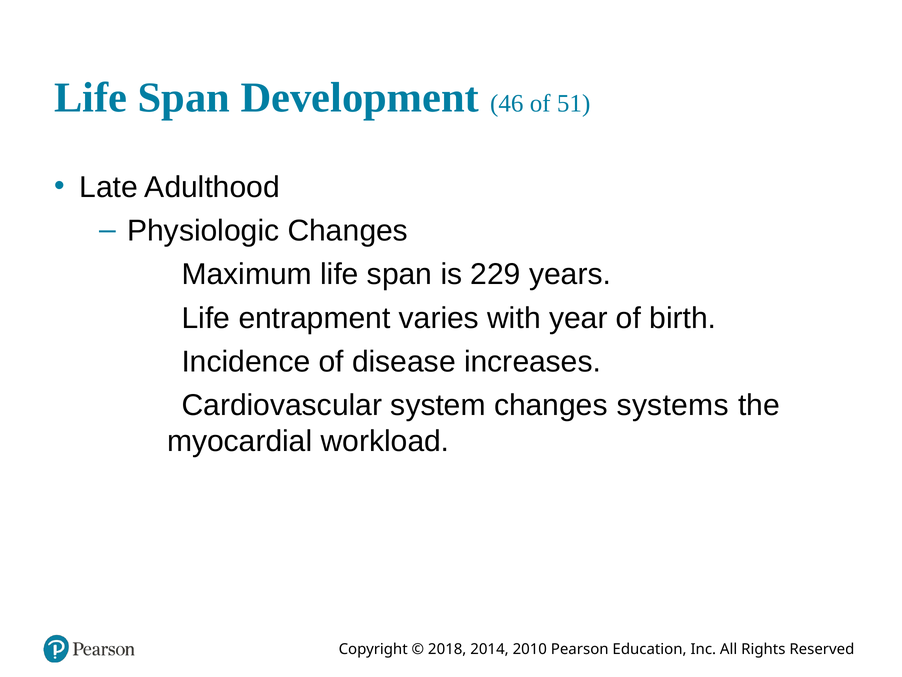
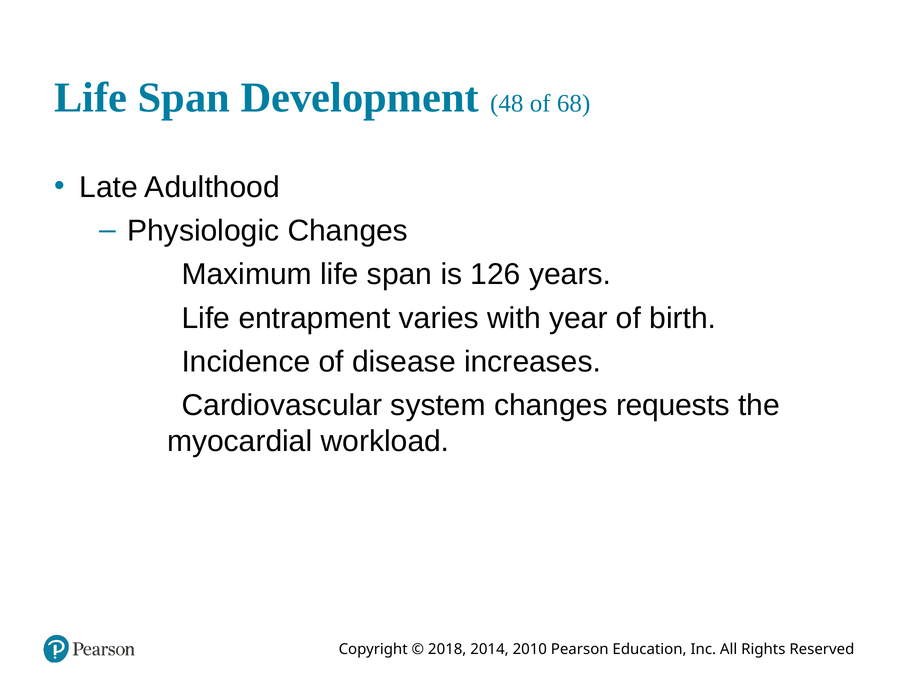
46: 46 -> 48
51: 51 -> 68
229: 229 -> 126
systems: systems -> requests
